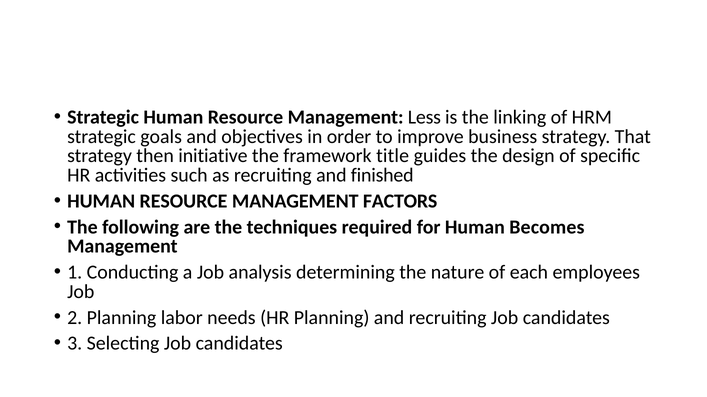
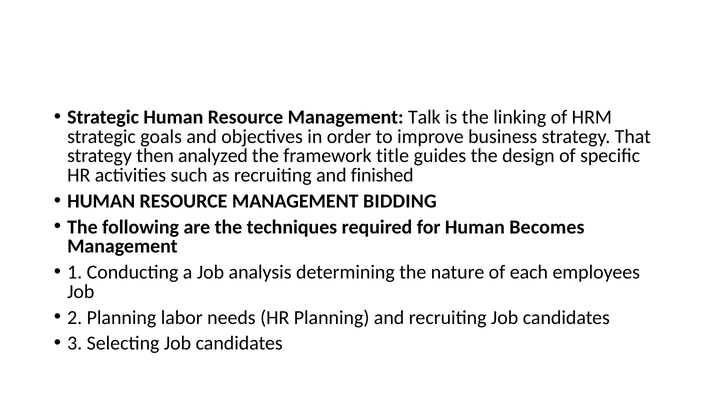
Less: Less -> Talk
initiative: initiative -> analyzed
FACTORS: FACTORS -> BIDDING
